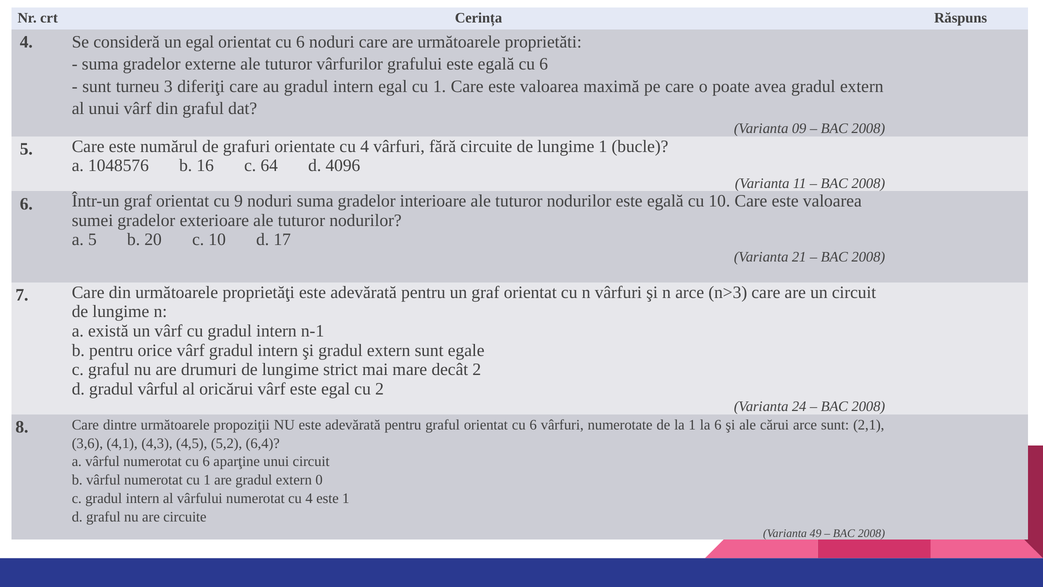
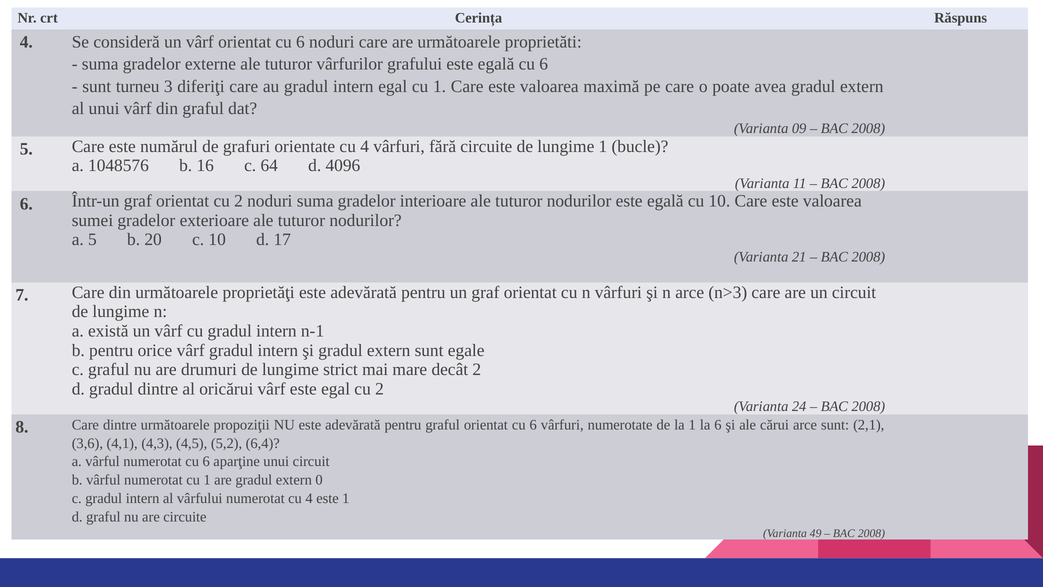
consideră un egal: egal -> vârf
orientat cu 9: 9 -> 2
gradul vârful: vârful -> dintre
